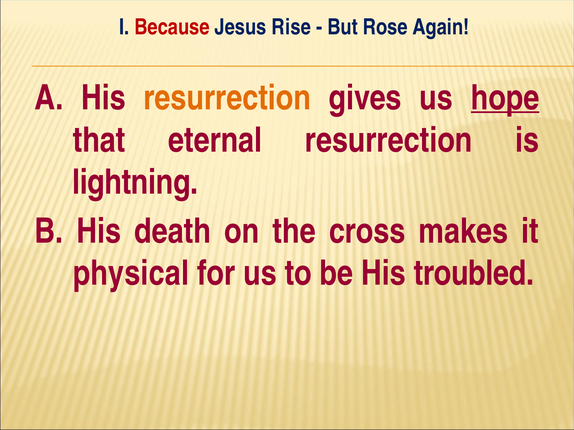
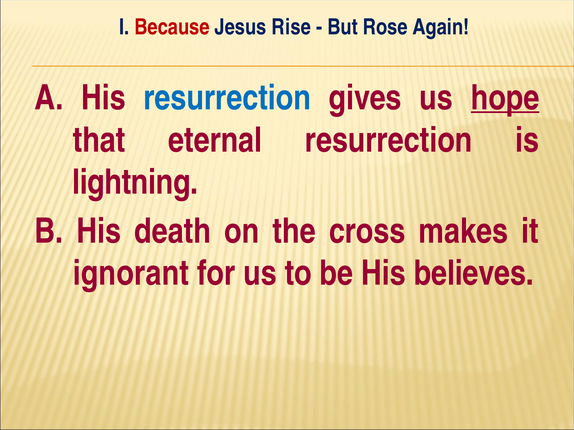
resurrection at (227, 98) colour: orange -> blue
physical: physical -> ignorant
troubled: troubled -> believes
